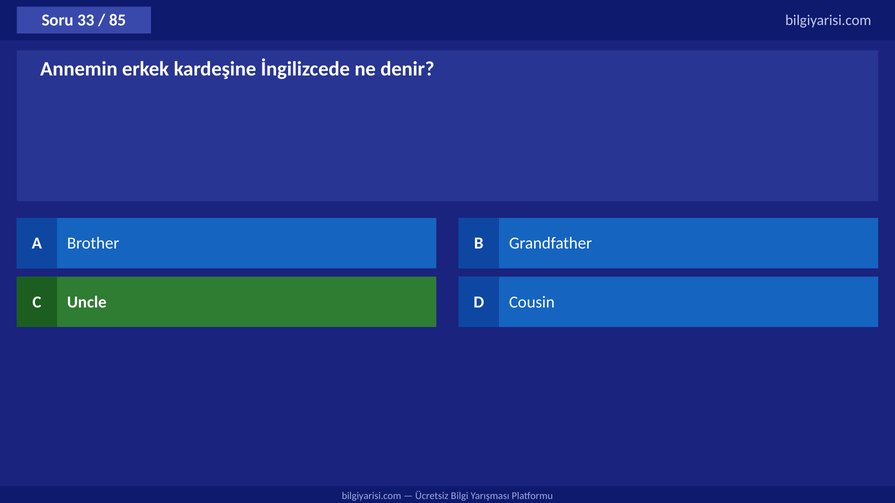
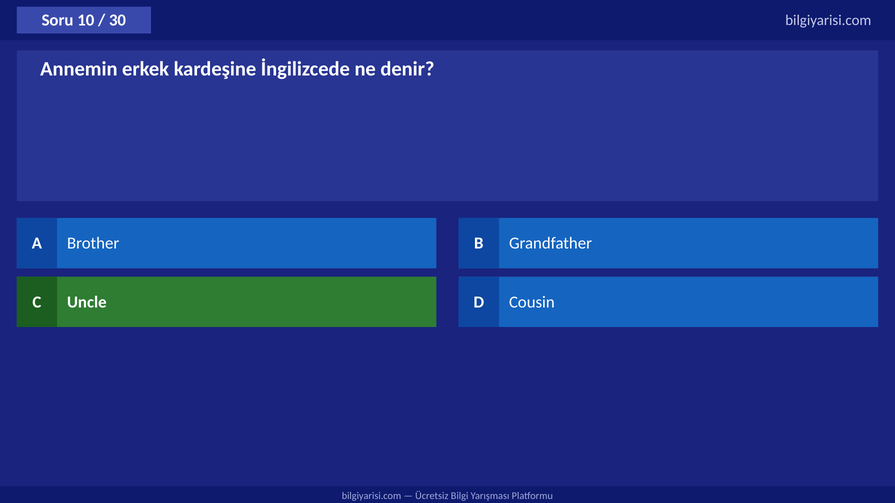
33: 33 -> 10
85: 85 -> 30
